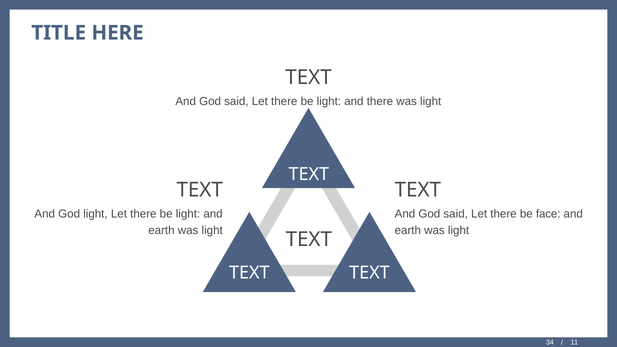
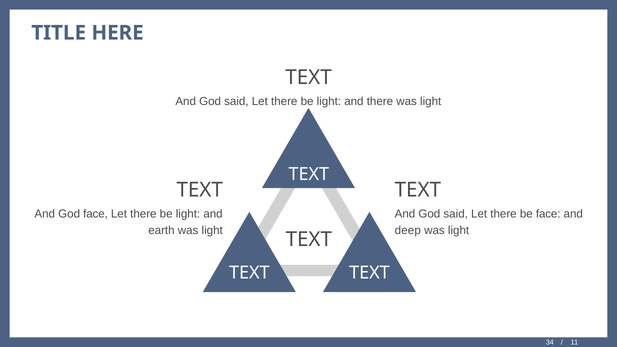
God light: light -> face
earth at (408, 231): earth -> deep
